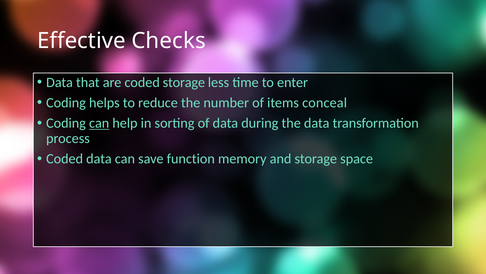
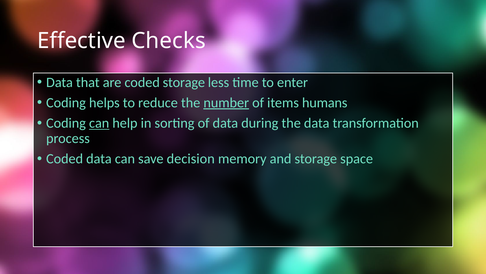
number underline: none -> present
conceal: conceal -> humans
function: function -> decision
